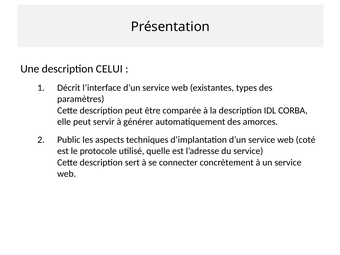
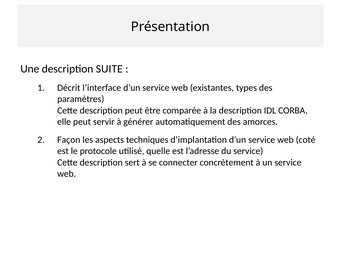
CELUI: CELUI -> SUITE
Public: Public -> Façon
